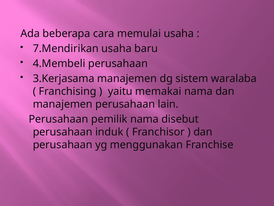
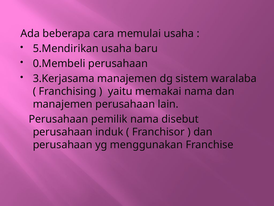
7.Mendirikan: 7.Mendirikan -> 5.Mendirikan
4.Membeli: 4.Membeli -> 0.Membeli
